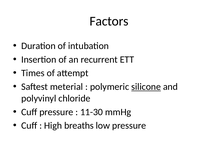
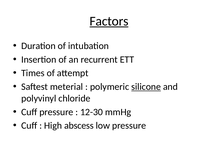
Factors underline: none -> present
11-30: 11-30 -> 12-30
breaths: breaths -> abscess
